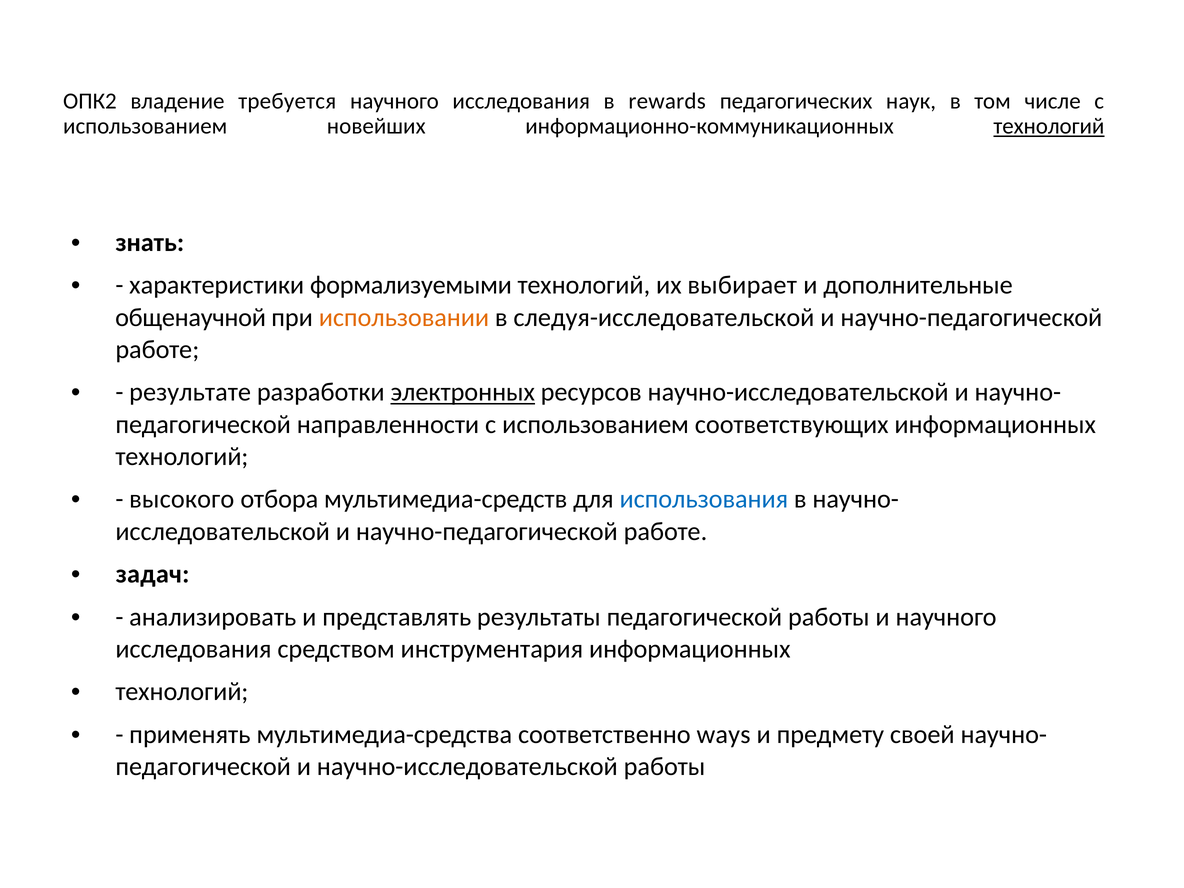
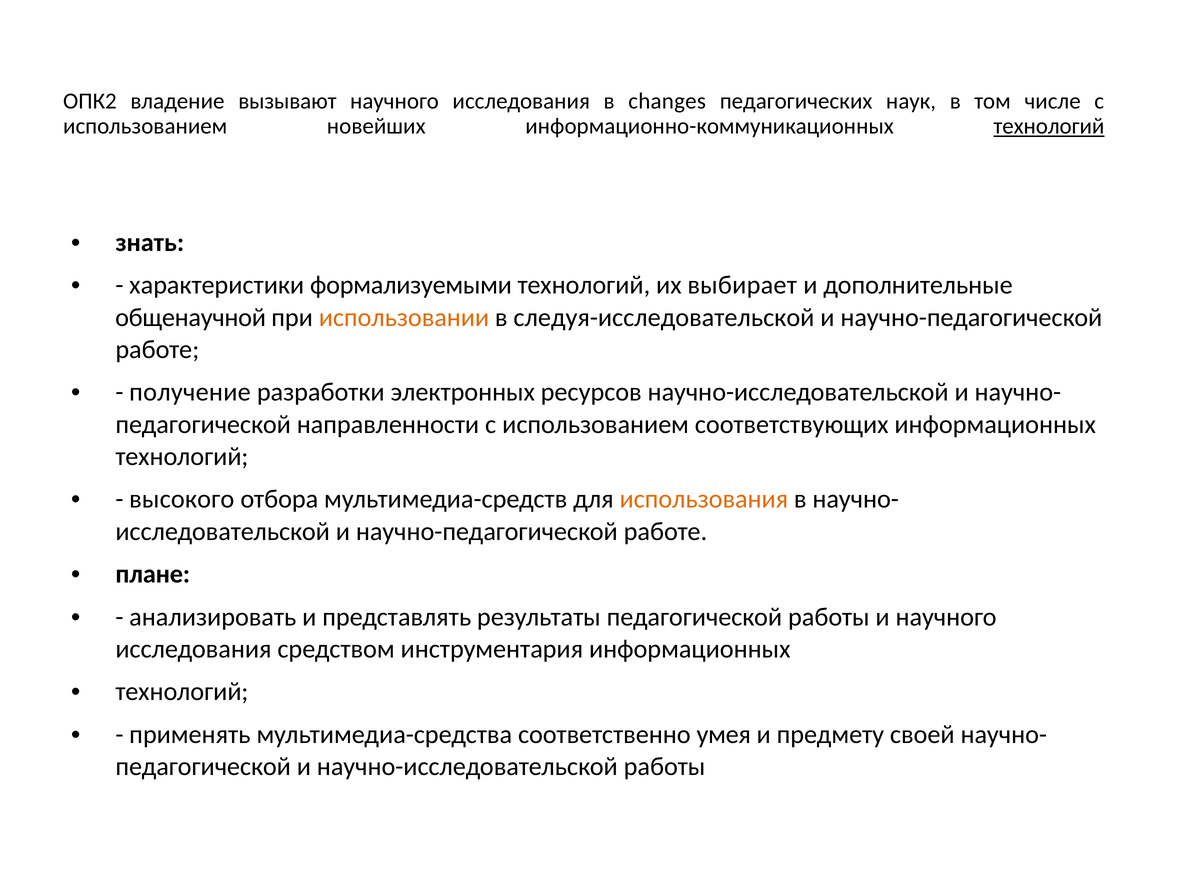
требуется: требуется -> вызывают
rewards: rewards -> changes
результате: результате -> получение
электронных underline: present -> none
использования colour: blue -> orange
задач: задач -> плане
ways: ways -> умея
